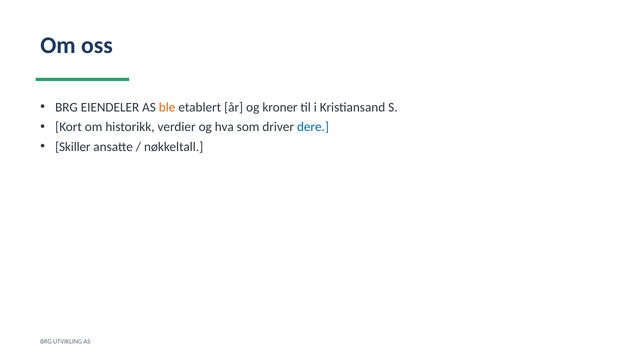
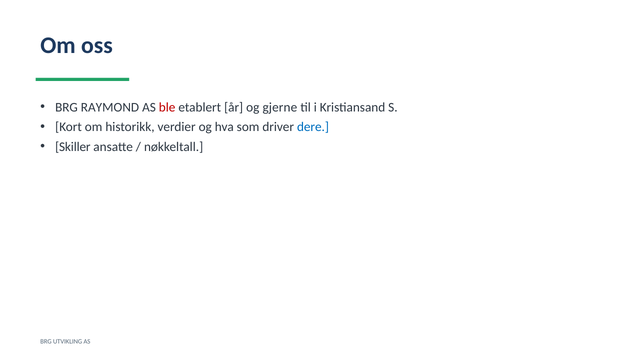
EIENDELER: EIENDELER -> RAYMOND
ble colour: orange -> red
kroner: kroner -> gjerne
